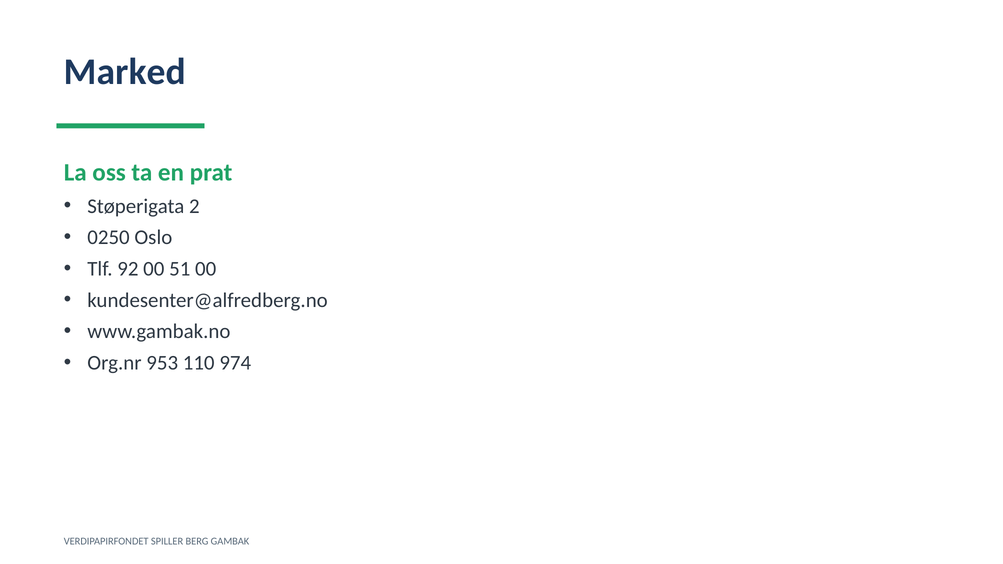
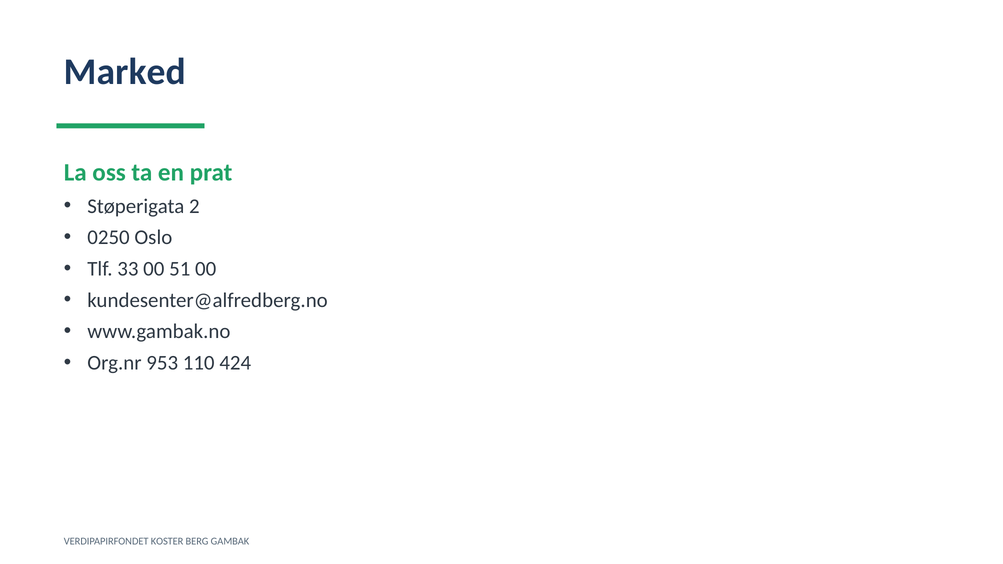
92: 92 -> 33
974: 974 -> 424
SPILLER: SPILLER -> KOSTER
